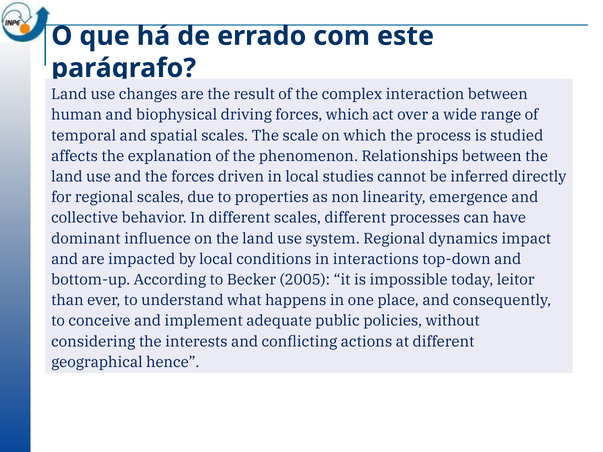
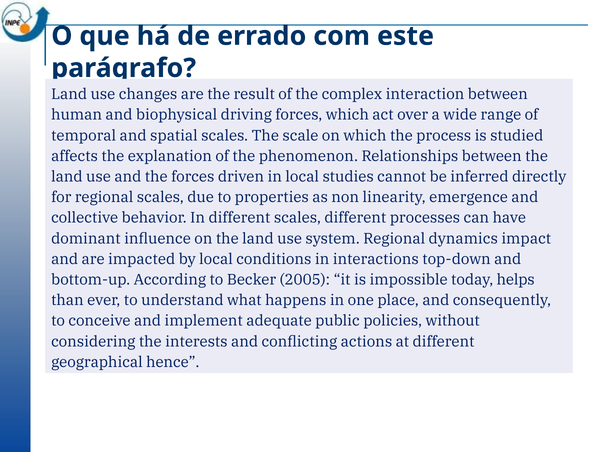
leitor: leitor -> helps
